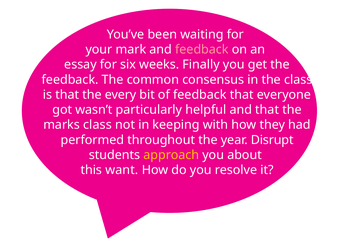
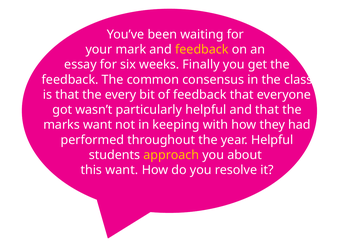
feedback at (202, 49) colour: pink -> yellow
marks class: class -> want
year Disrupt: Disrupt -> Helpful
